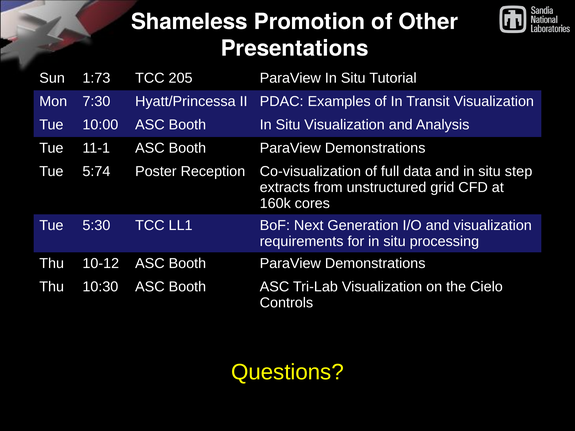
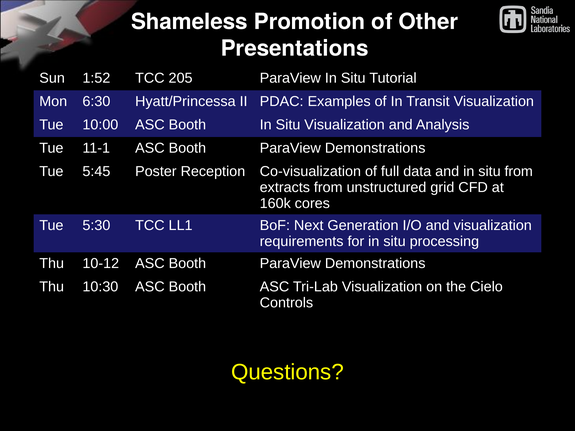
1:73: 1:73 -> 1:52
7:30: 7:30 -> 6:30
5:74: 5:74 -> 5:45
situ step: step -> from
